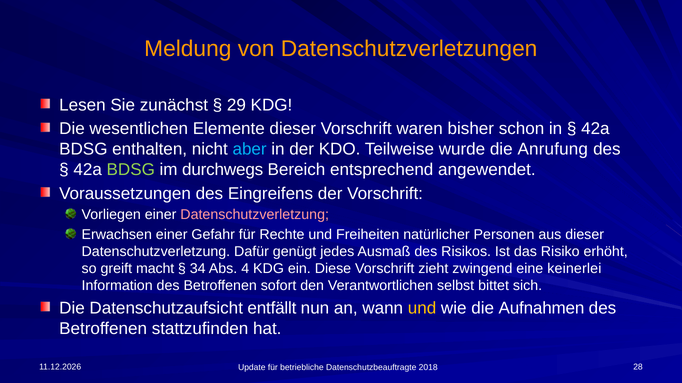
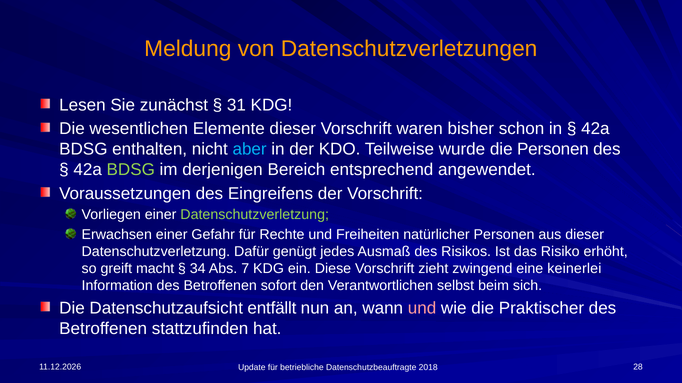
29: 29 -> 31
die Anrufung: Anrufung -> Personen
durchwegs: durchwegs -> derjenigen
Datenschutzverletzung at (255, 215) colour: pink -> light green
4: 4 -> 7
bittet: bittet -> beim
und at (422, 309) colour: yellow -> pink
Aufnahmen: Aufnahmen -> Praktischer
